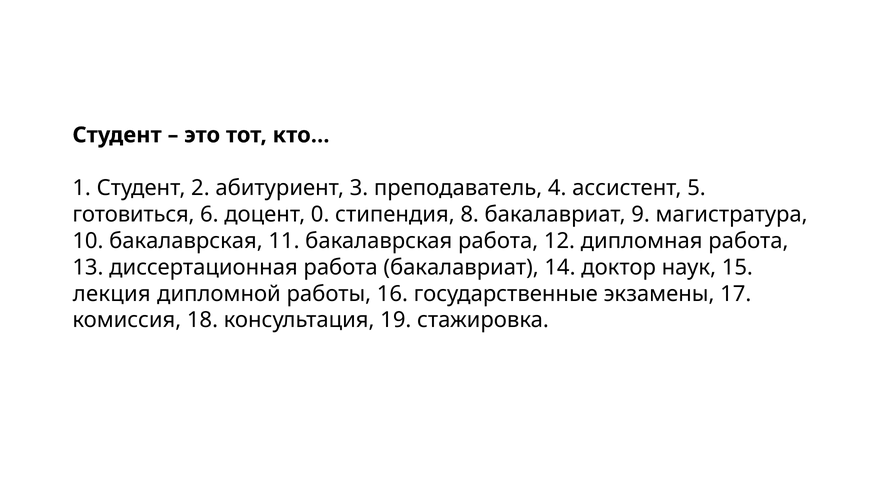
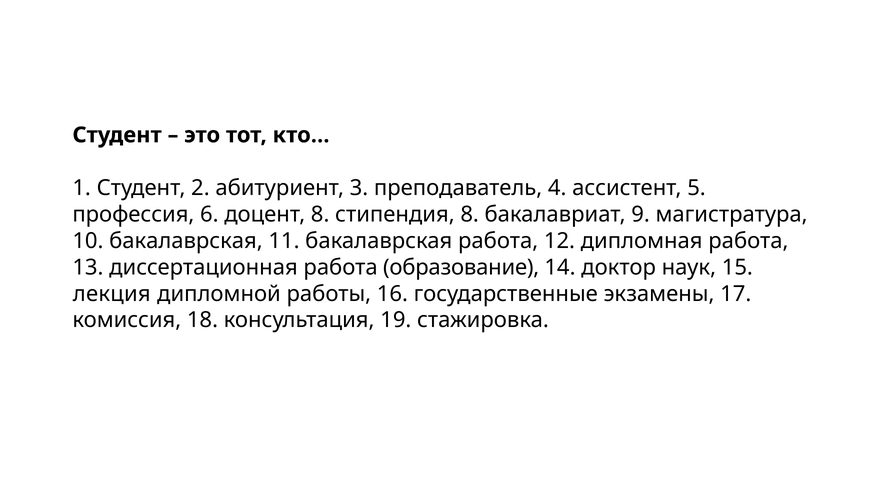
готовиться: готовиться -> профессия
доцент 0: 0 -> 8
работа бакалавриат: бакалавриат -> образование
